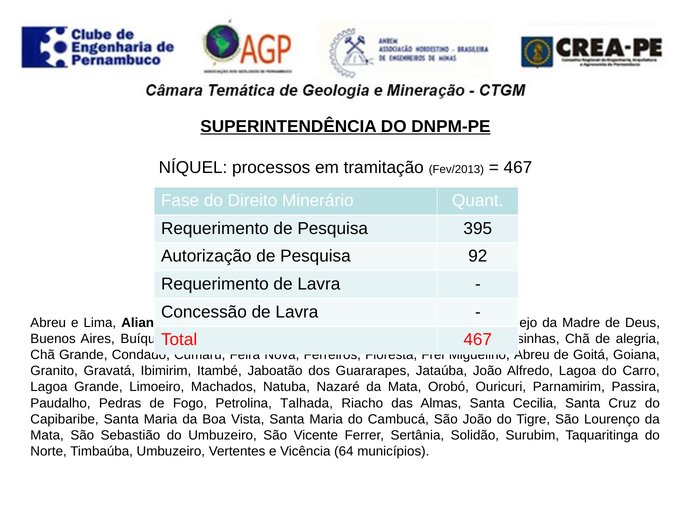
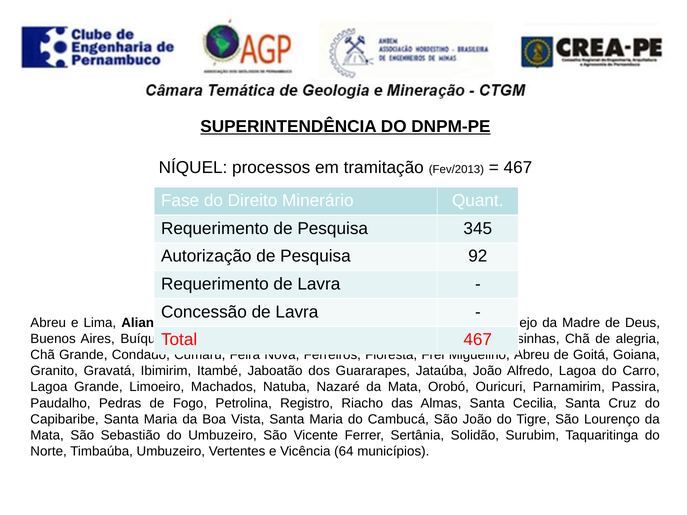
395: 395 -> 345
Talhada: Talhada -> Registro
